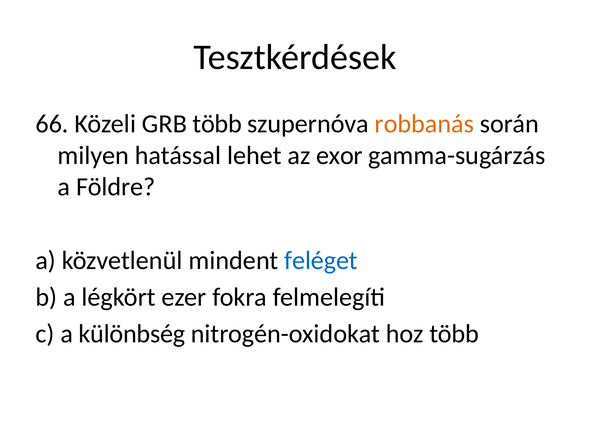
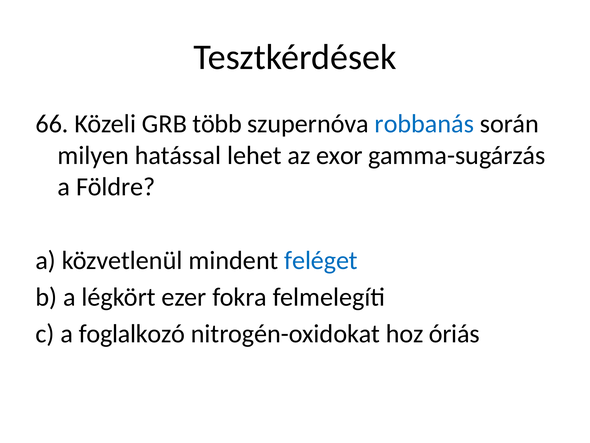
robbanás colour: orange -> blue
különbség: különbség -> foglalkozó
hoz több: több -> óriás
